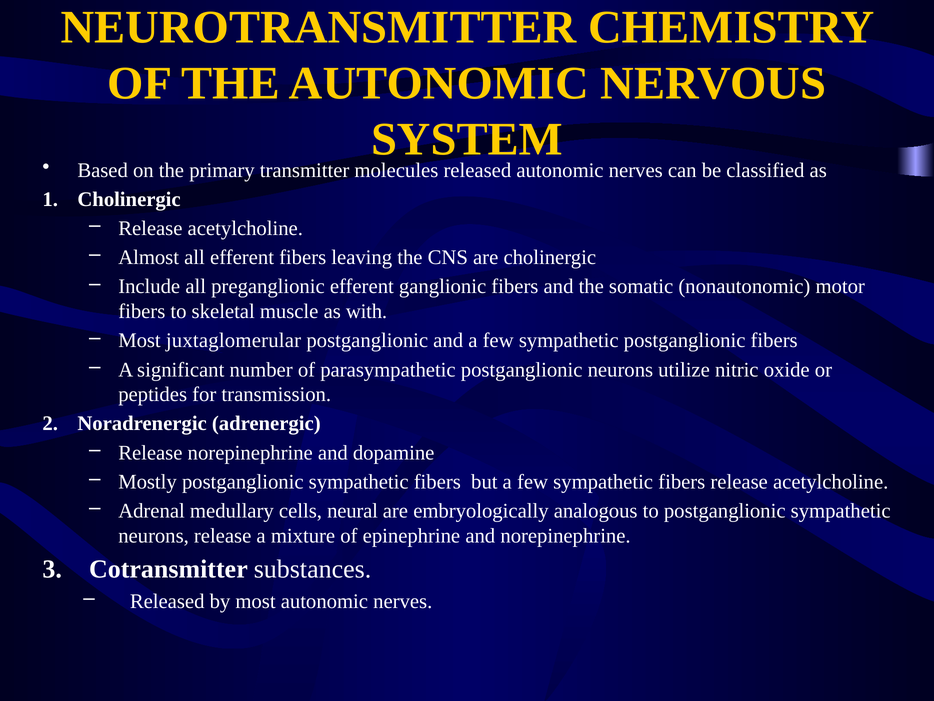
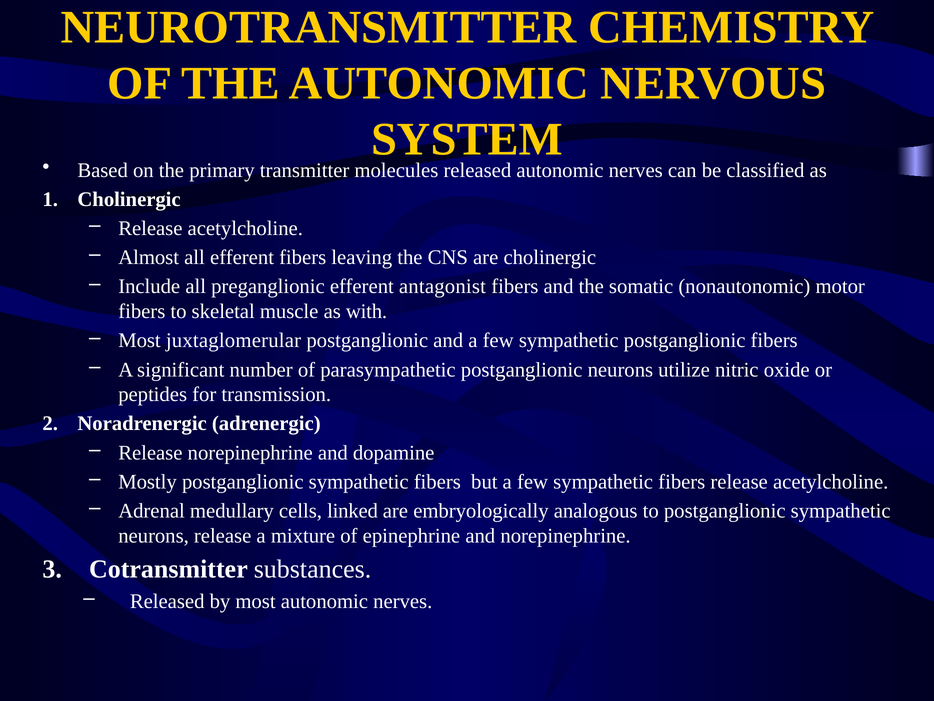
ganglionic: ganglionic -> antagonist
neural: neural -> linked
